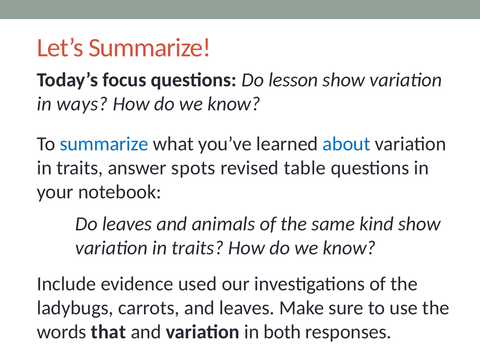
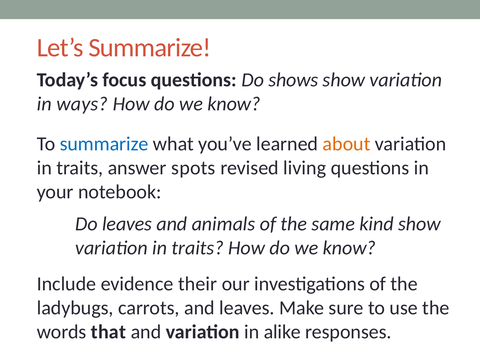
lesson: lesson -> shows
about colour: blue -> orange
table: table -> living
used: used -> their
both: both -> alike
